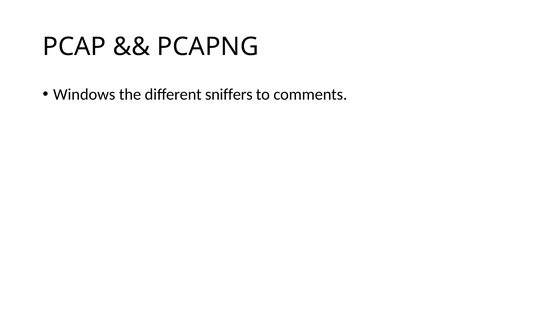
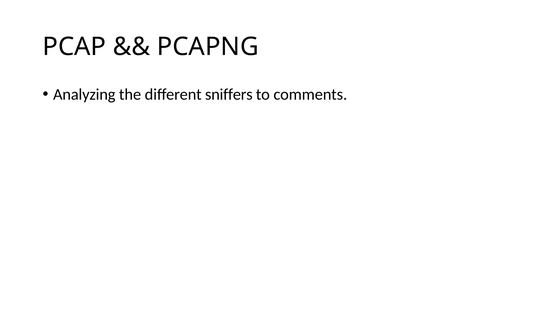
Windows: Windows -> Analyzing
